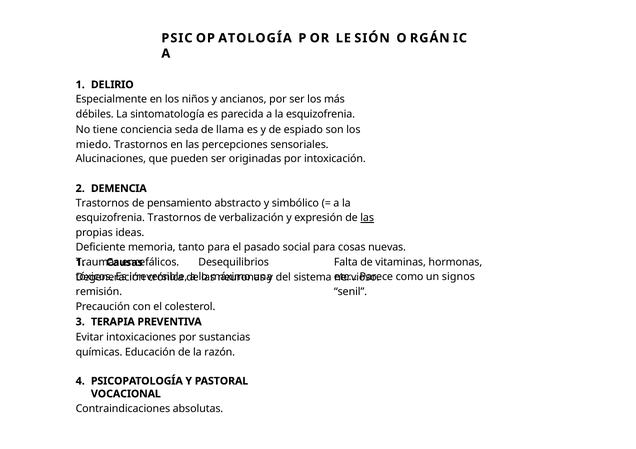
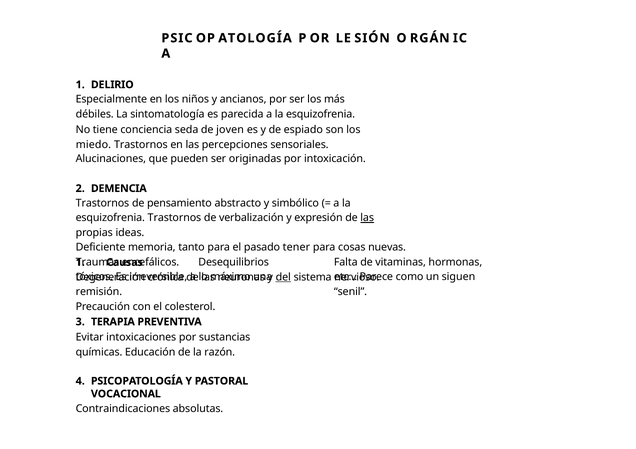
llama: llama -> joven
social: social -> tener
signos: signos -> siguen
del underline: none -> present
